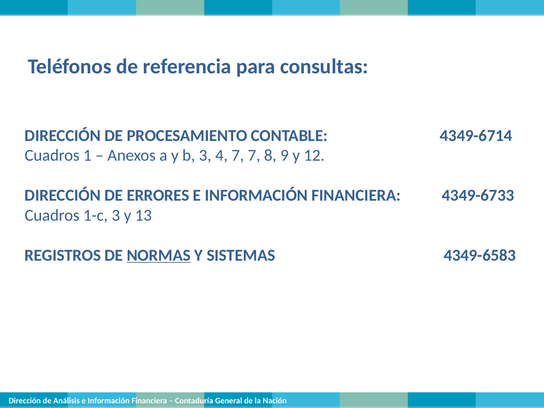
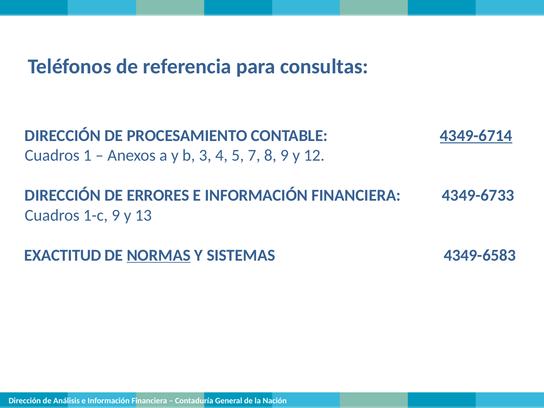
4349-6714 underline: none -> present
4 7: 7 -> 5
1-c 3: 3 -> 9
REGISTROS: REGISTROS -> EXACTITUD
